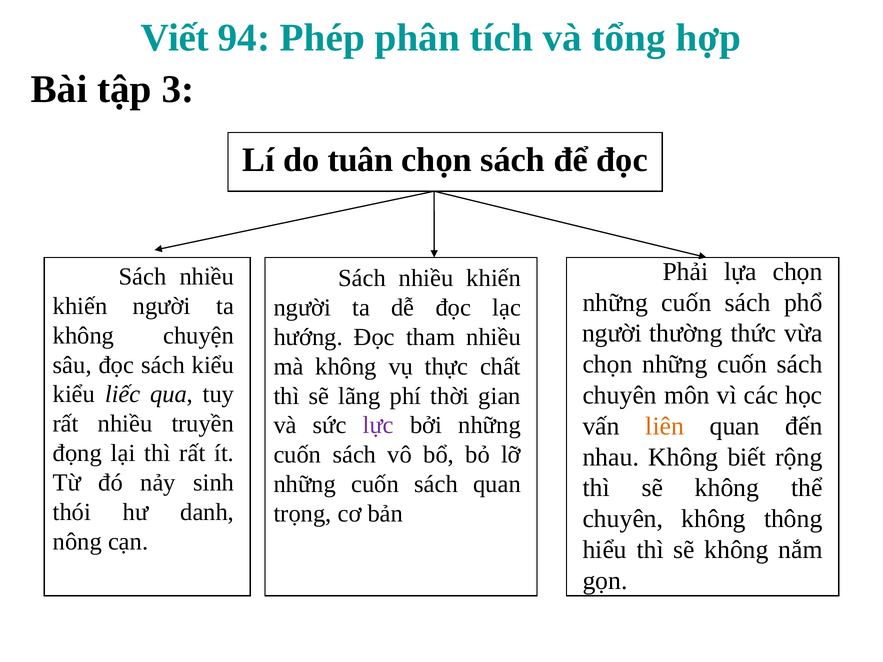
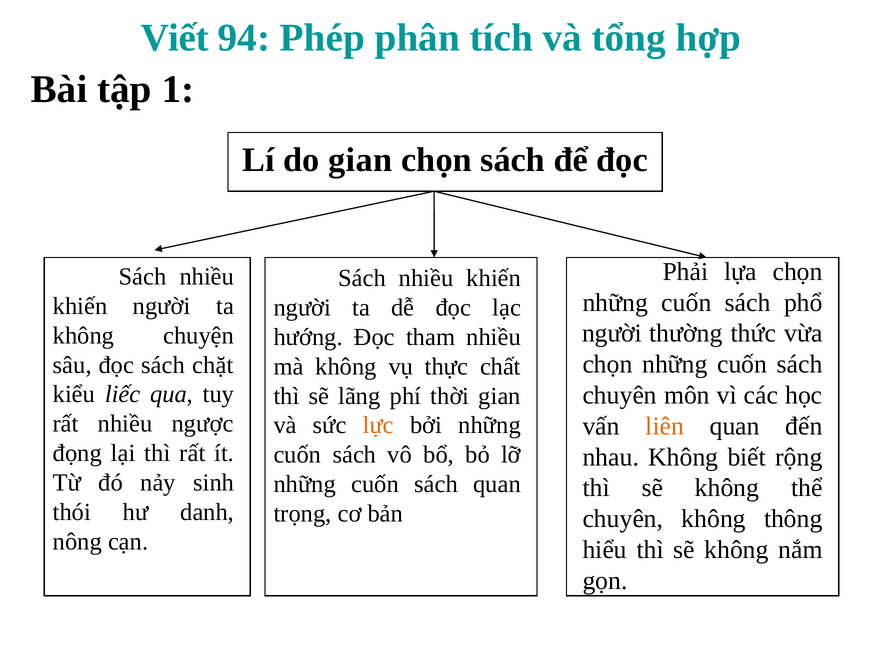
3: 3 -> 1
do tuân: tuân -> gian
sách kiểu: kiểu -> chặt
truyền: truyền -> ngược
lực colour: purple -> orange
